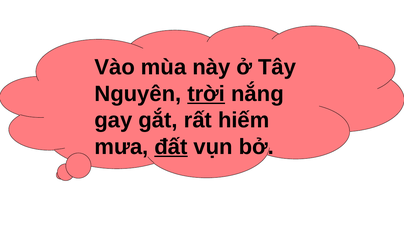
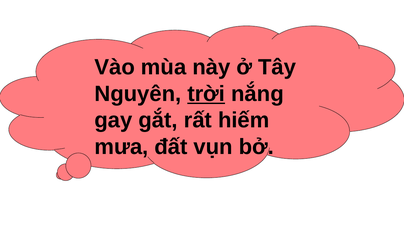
đất underline: present -> none
